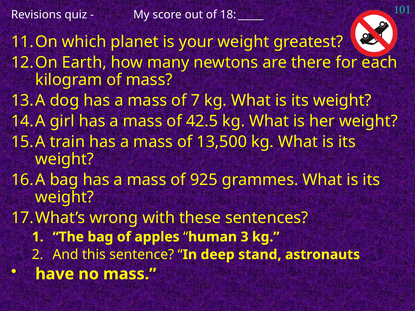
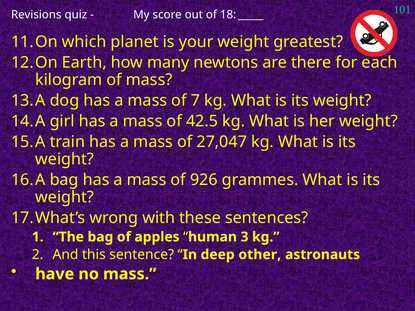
13,500: 13,500 -> 27,047
925: 925 -> 926
stand: stand -> other
